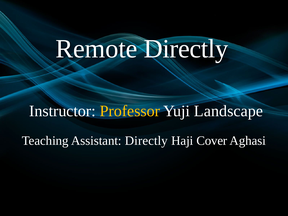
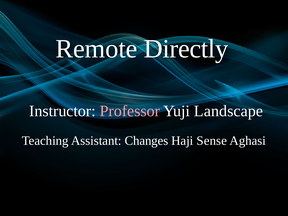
Professor colour: yellow -> pink
Assistant Directly: Directly -> Changes
Cover: Cover -> Sense
